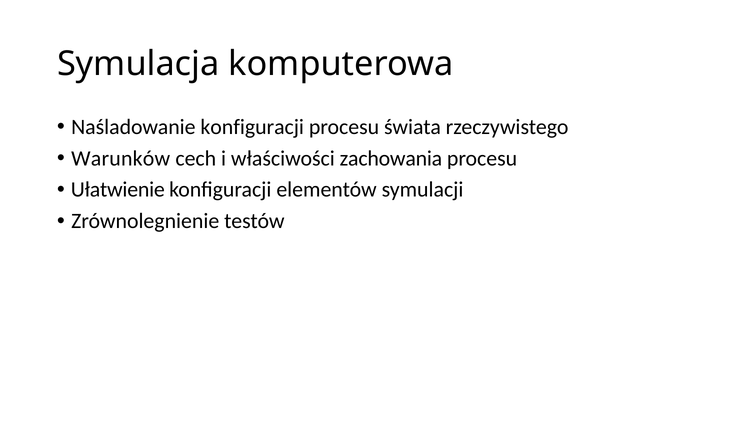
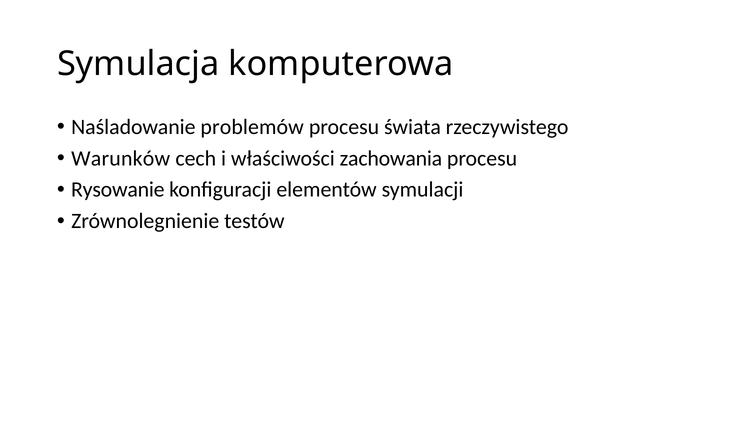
Naśladowanie konfiguracji: konfiguracji -> problemów
Ułatwienie: Ułatwienie -> Rysowanie
